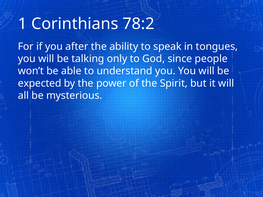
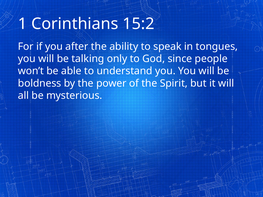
78:2: 78:2 -> 15:2
expected: expected -> boldness
